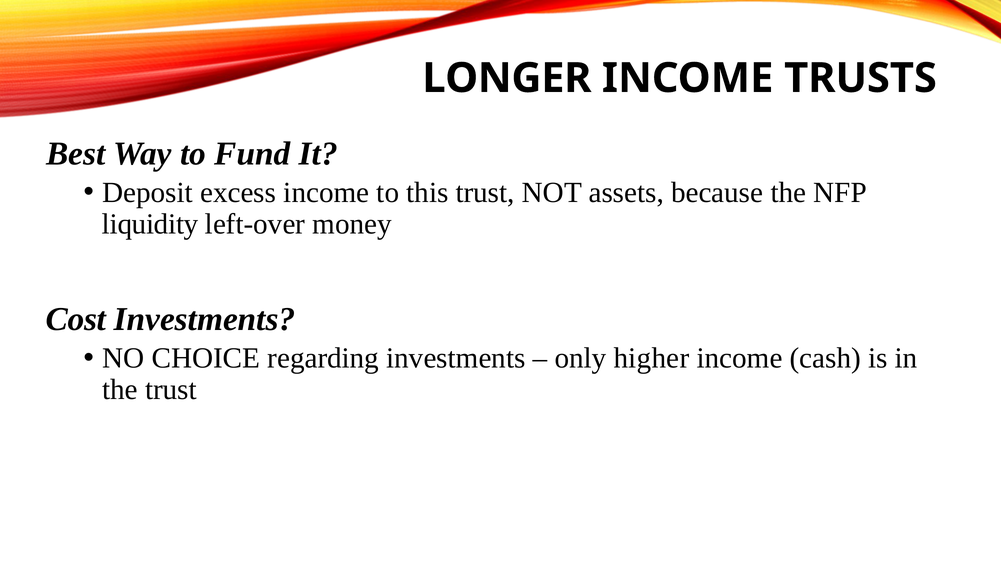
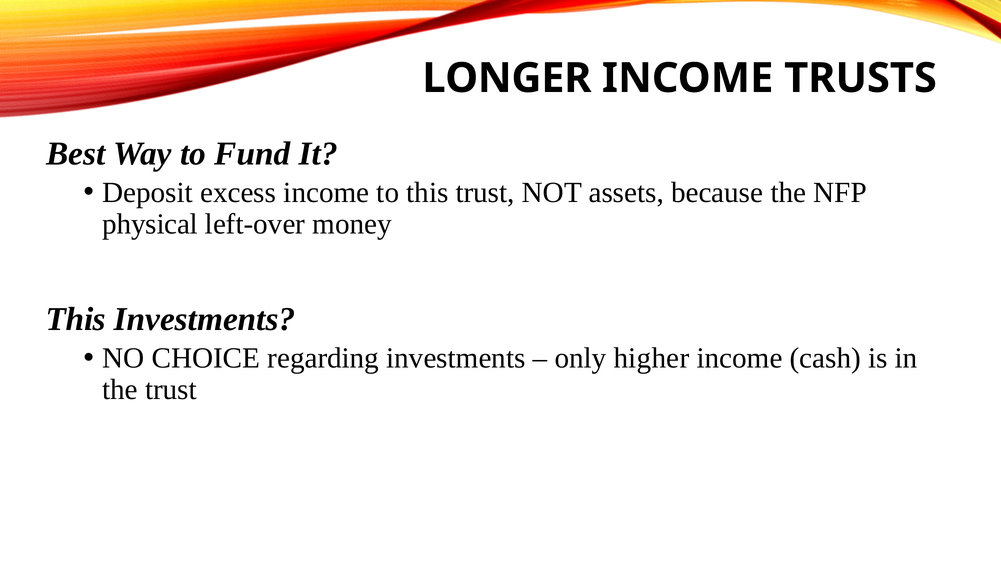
liquidity: liquidity -> physical
Cost at (76, 319): Cost -> This
